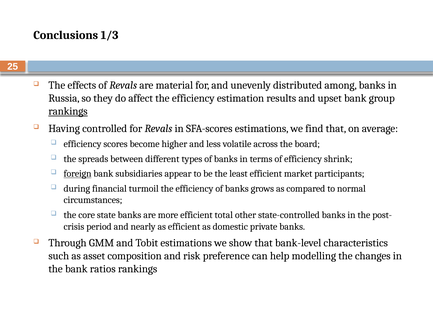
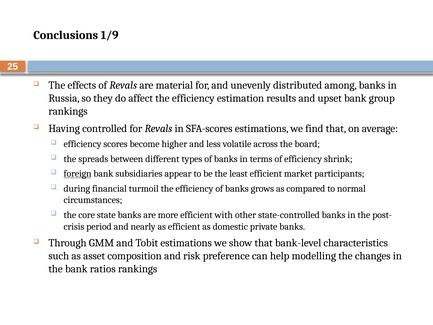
1/3: 1/3 -> 1/9
rankings at (68, 111) underline: present -> none
total: total -> with
